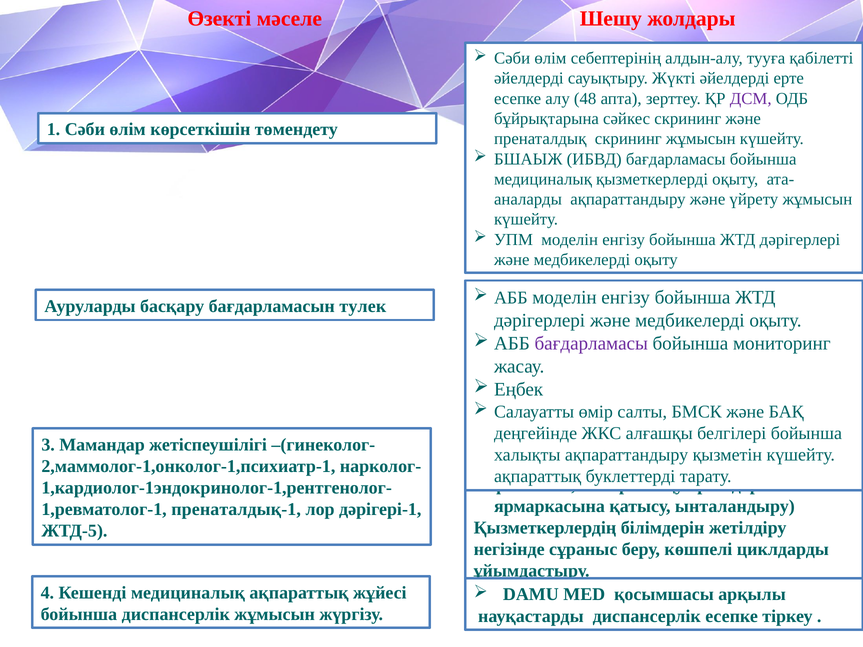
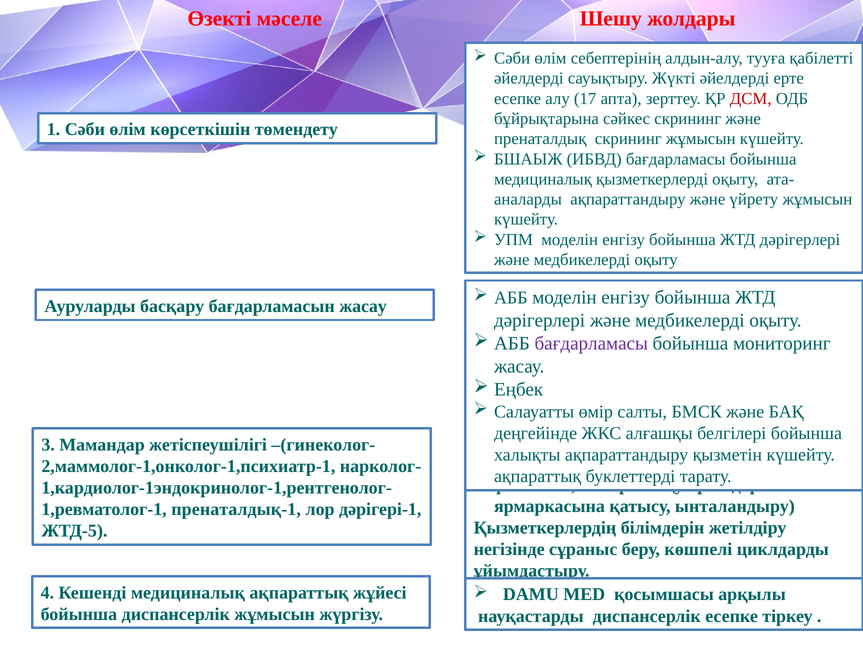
48: 48 -> 17
ДСМ colour: purple -> red
бағдарламасын тулек: тулек -> жасау
